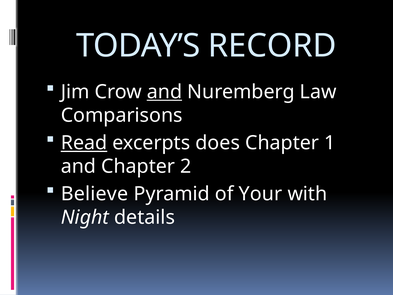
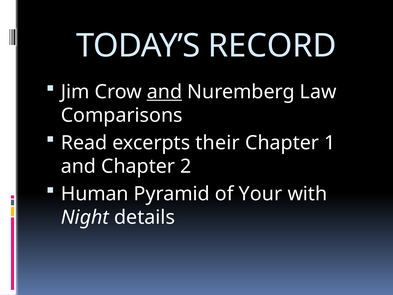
Read underline: present -> none
does: does -> their
Believe: Believe -> Human
